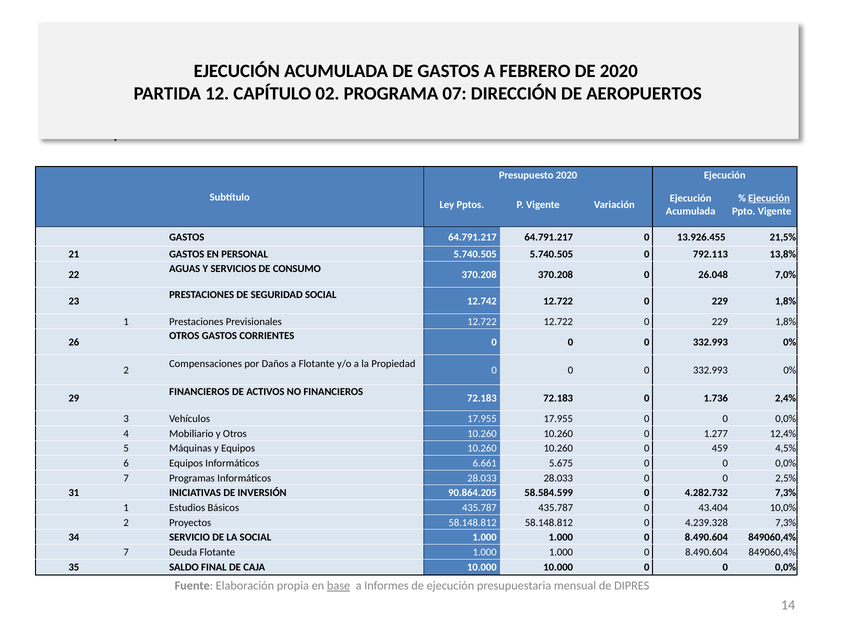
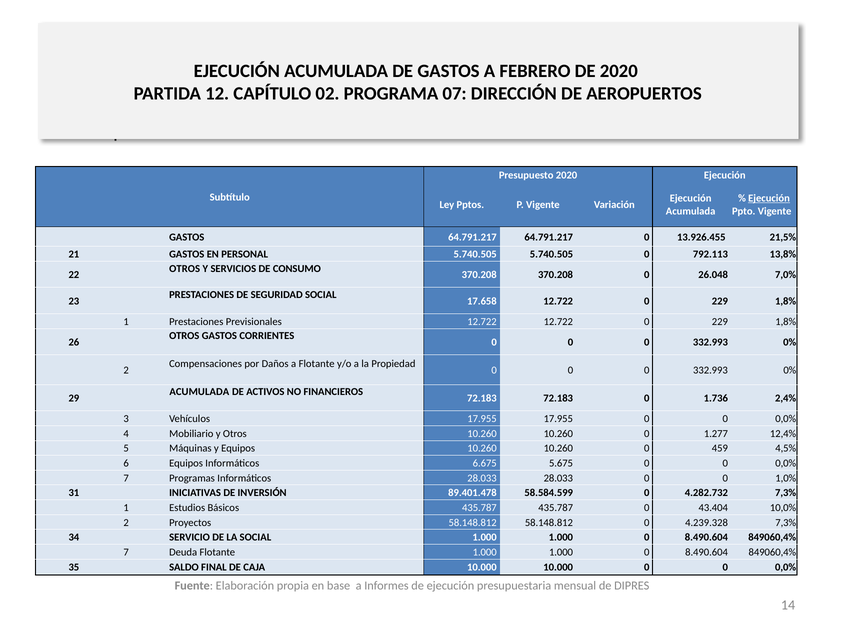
AGUAS at (185, 269): AGUAS -> OTROS
12.742: 12.742 -> 17.658
FINANCIEROS at (199, 392): FINANCIEROS -> ACUMULADA
6.661: 6.661 -> 6.675
2,5%: 2,5% -> 1,0%
90.864.205: 90.864.205 -> 89.401.478
base underline: present -> none
